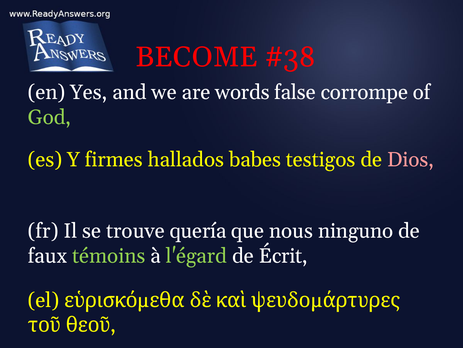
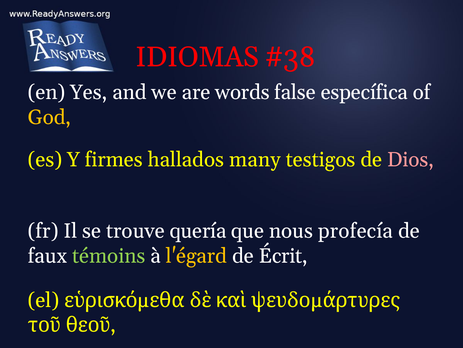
BECOME: BECOME -> IDIOMAS
corrompe: corrompe -> específica
God colour: light green -> yellow
babes: babes -> many
ninguno: ninguno -> profecía
l'égard colour: light green -> yellow
